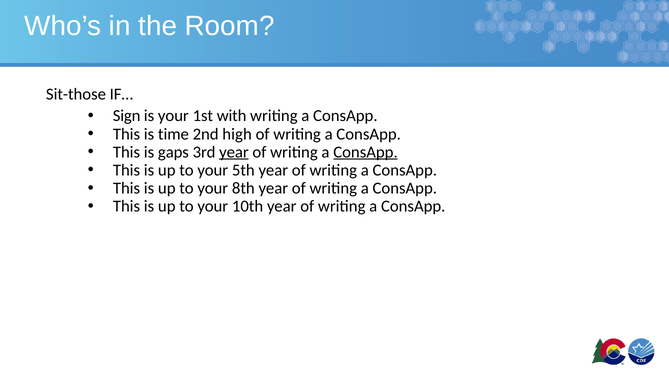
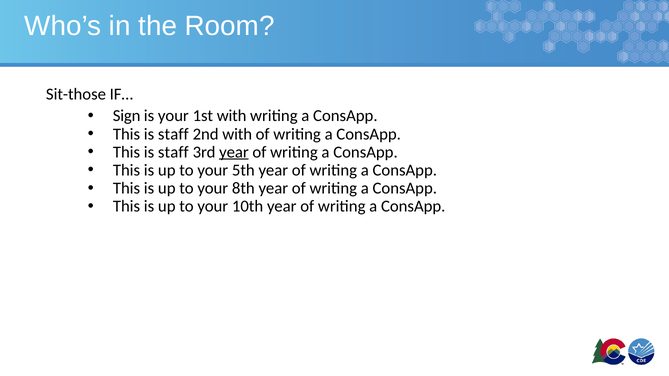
time at (173, 134): time -> staff
2nd high: high -> with
gaps at (173, 152): gaps -> staff
ConsApp at (366, 152) underline: present -> none
